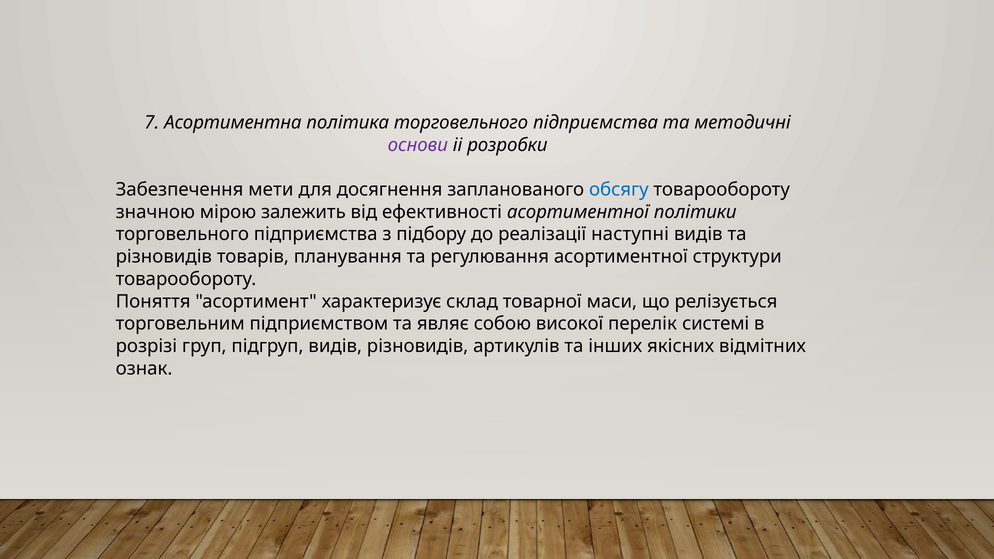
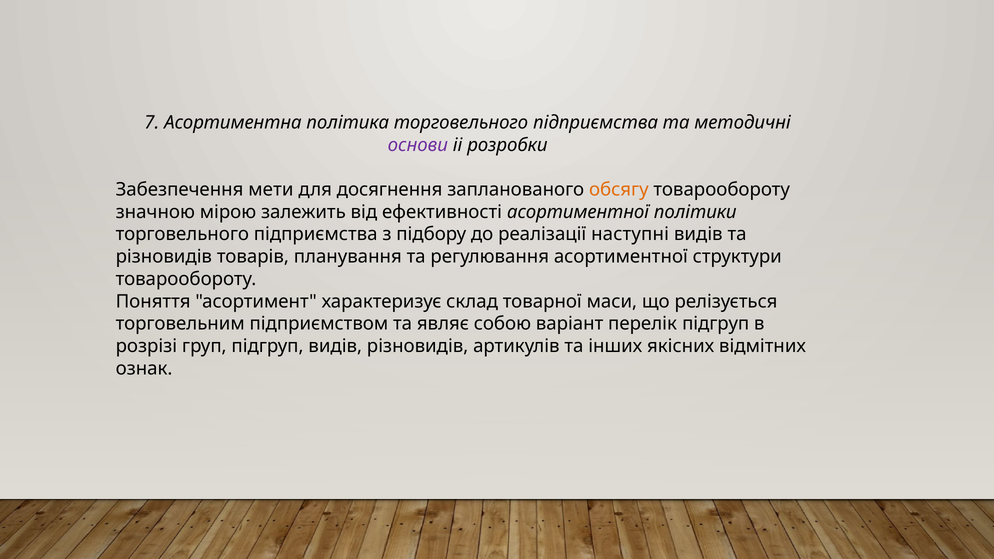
обсягу colour: blue -> orange
високої: високої -> варіант
перелік системі: системі -> підгруп
